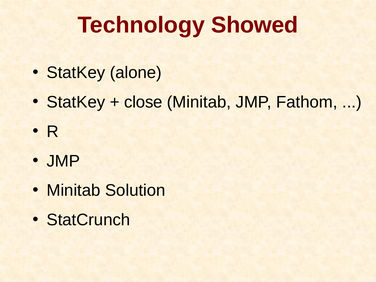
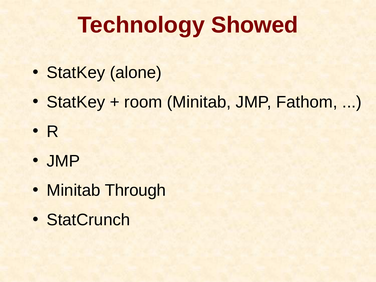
close: close -> room
Solution: Solution -> Through
